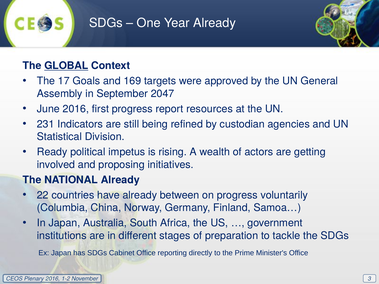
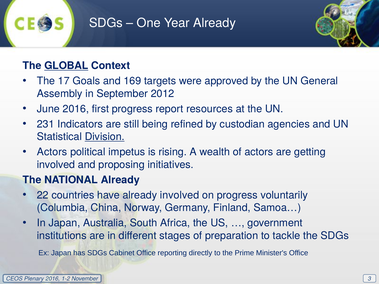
2047: 2047 -> 2012
Division underline: none -> present
Ready at (52, 152): Ready -> Actors
already between: between -> involved
